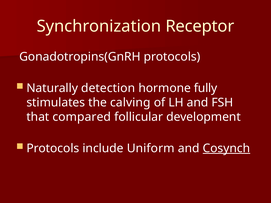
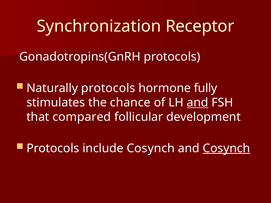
Naturally detection: detection -> protocols
calving: calving -> chance
and at (198, 103) underline: none -> present
include Uniform: Uniform -> Cosynch
